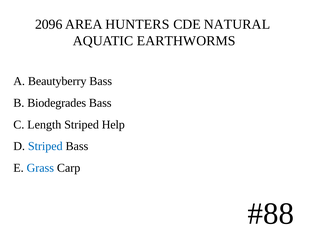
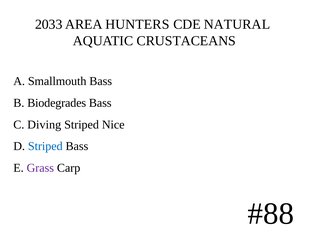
2096: 2096 -> 2033
EARTHWORMS: EARTHWORMS -> CRUSTACEANS
Beautyberry: Beautyberry -> Smallmouth
Length: Length -> Diving
Help: Help -> Nice
Grass colour: blue -> purple
